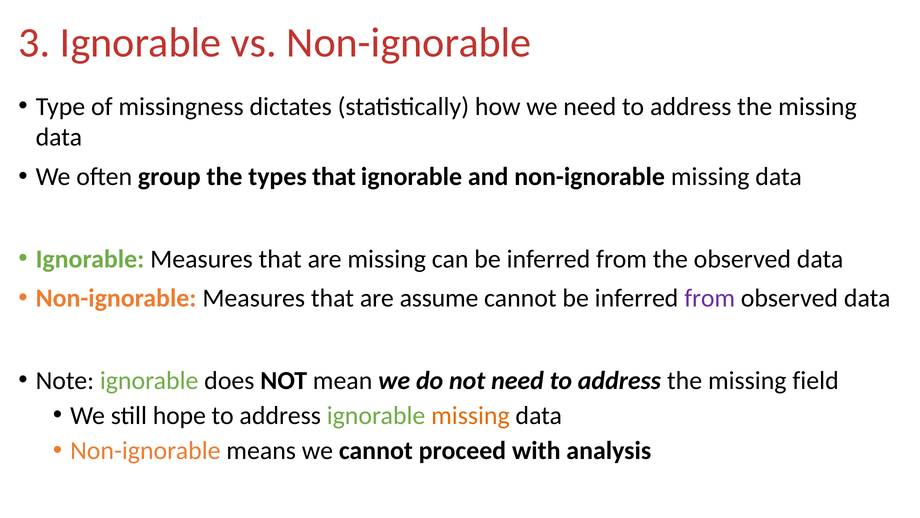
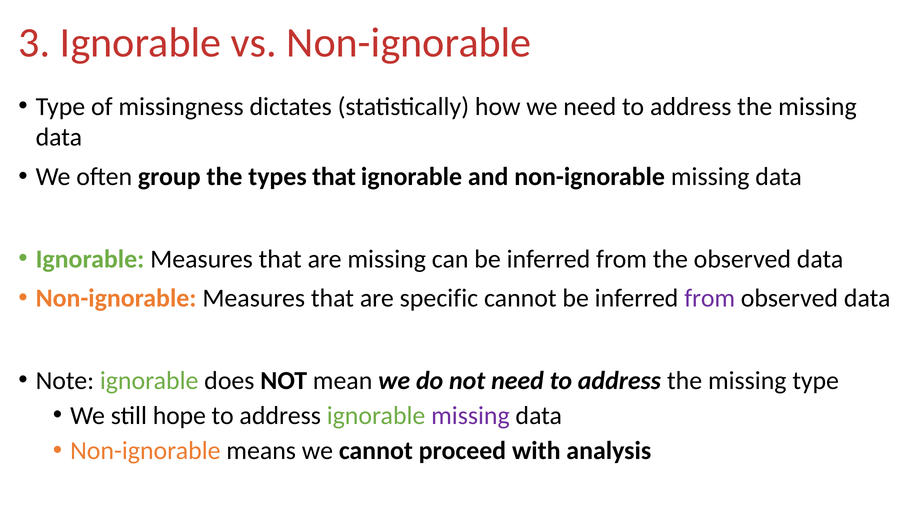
assume: assume -> specific
missing field: field -> type
missing at (470, 415) colour: orange -> purple
